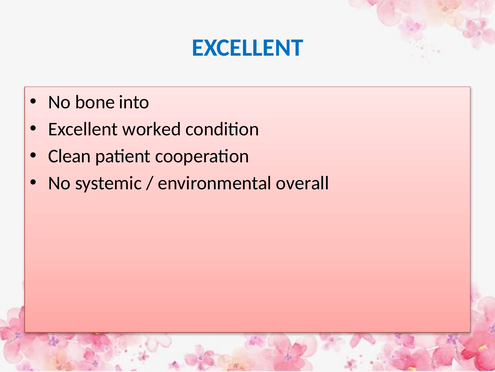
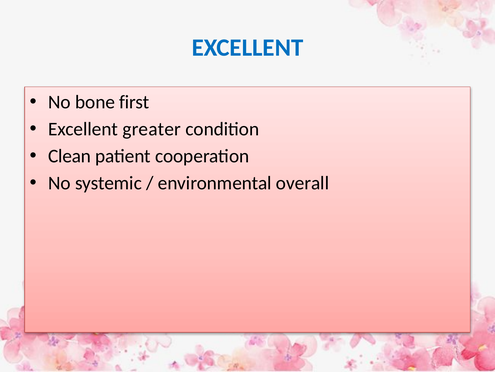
into: into -> first
worked: worked -> greater
